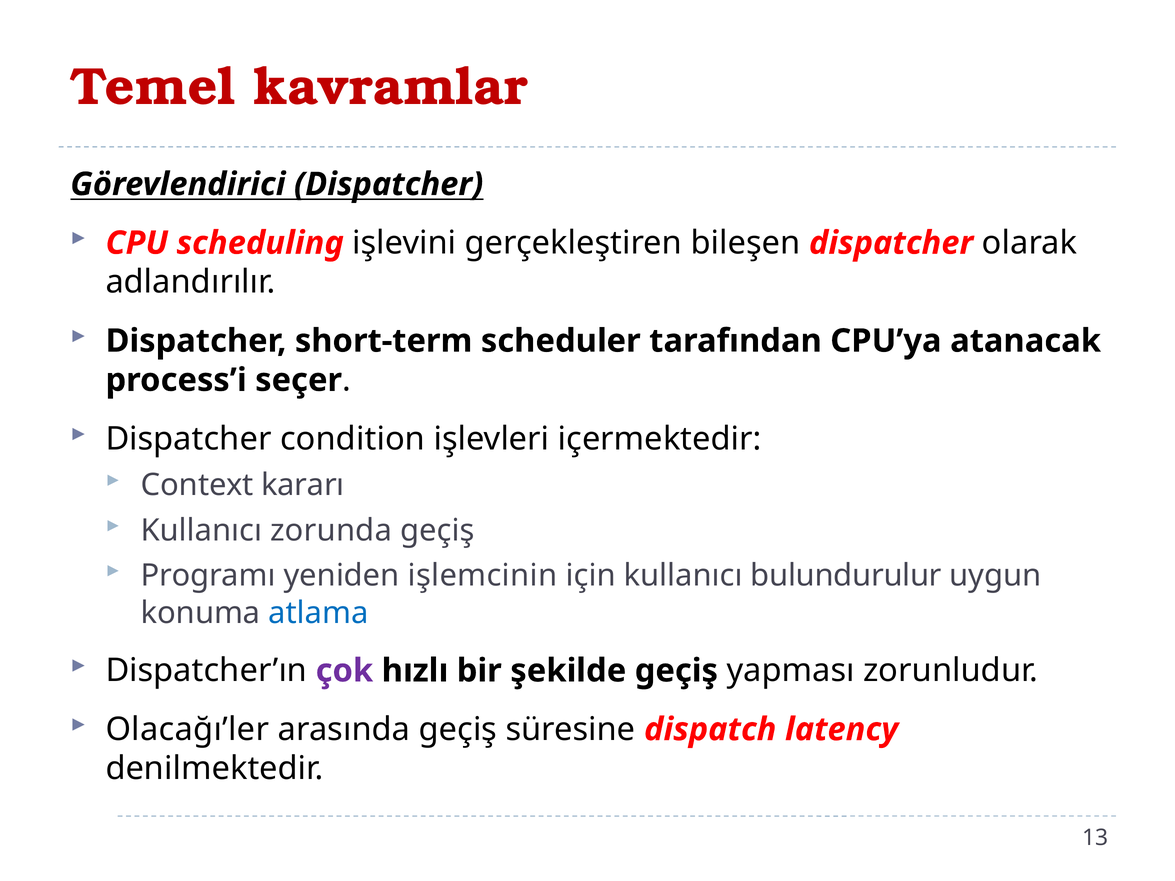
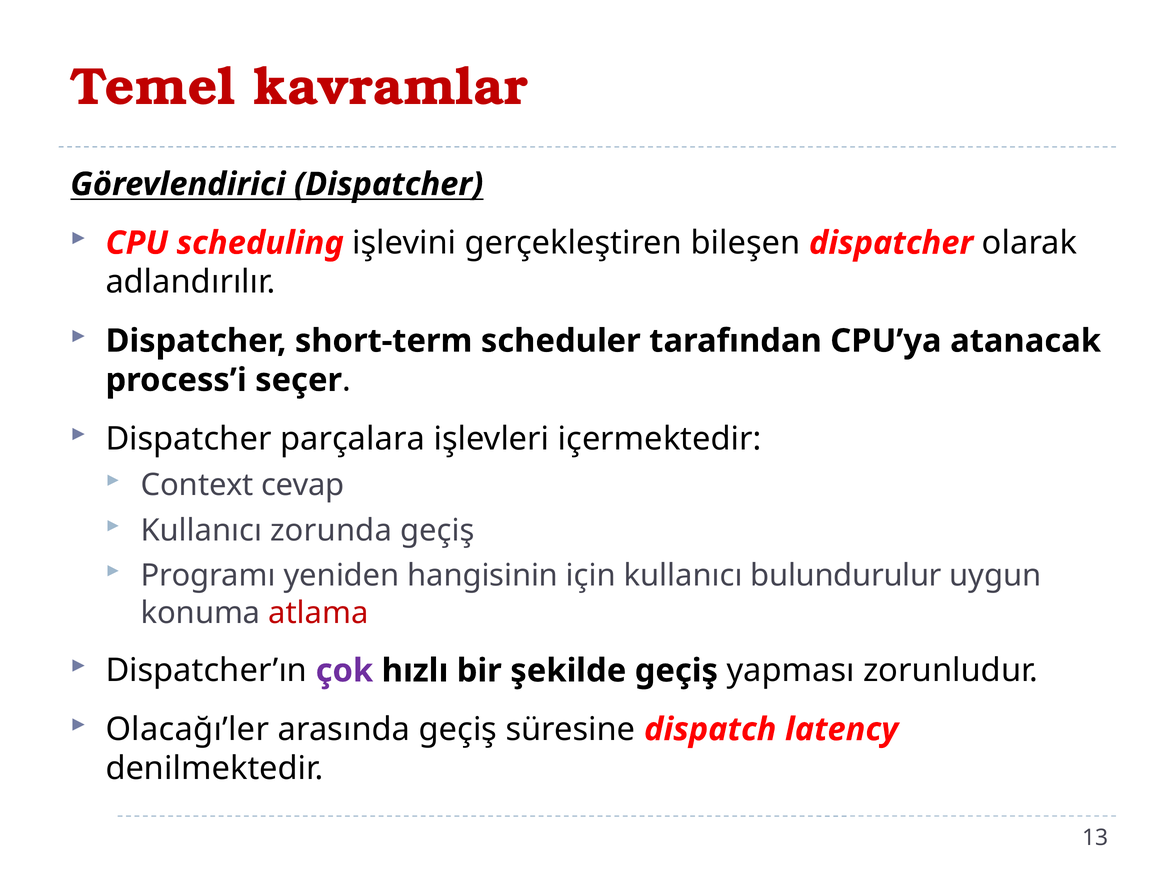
condition: condition -> parçalara
kararı: kararı -> cevap
işlemcinin: işlemcinin -> hangisinin
atlama colour: blue -> red
